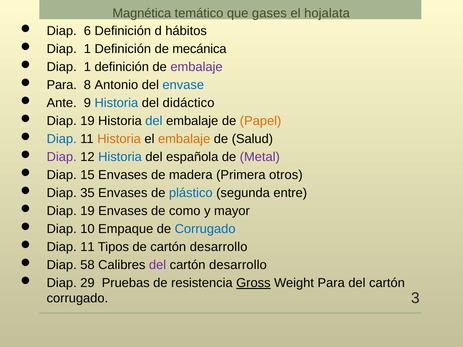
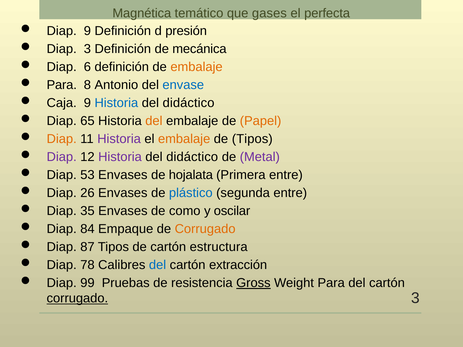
hojalata: hojalata -> perfecta
Diap 6: 6 -> 9
hábitos: hábitos -> presión
1 at (87, 49): 1 -> 3
1 at (87, 67): 1 -> 6
embalaje at (197, 67) colour: purple -> orange
Ante: Ante -> Caja
19 at (87, 121): 19 -> 65
del at (154, 121) colour: blue -> orange
Diap at (62, 139) colour: blue -> orange
Historia at (119, 139) colour: orange -> purple
de Salud: Salud -> Tipos
Historia at (120, 157) colour: blue -> purple
española at (192, 157): española -> didáctico
15: 15 -> 53
madera: madera -> hojalata
Primera otros: otros -> entre
35: 35 -> 26
19 at (87, 211): 19 -> 35
mayor: mayor -> oscilar
10: 10 -> 84
Corrugado at (205, 229) colour: blue -> orange
11 at (87, 247): 11 -> 87
de cartón desarrollo: desarrollo -> estructura
58: 58 -> 78
del at (158, 265) colour: purple -> blue
desarrollo at (238, 265): desarrollo -> extracción
29: 29 -> 99
corrugado at (77, 299) underline: none -> present
